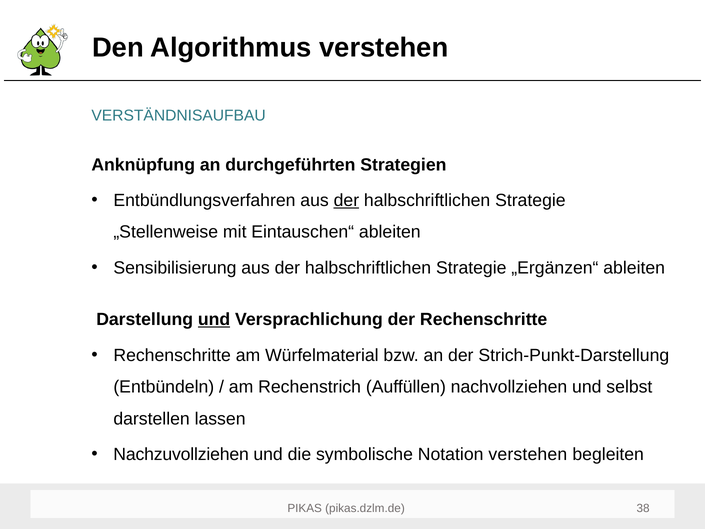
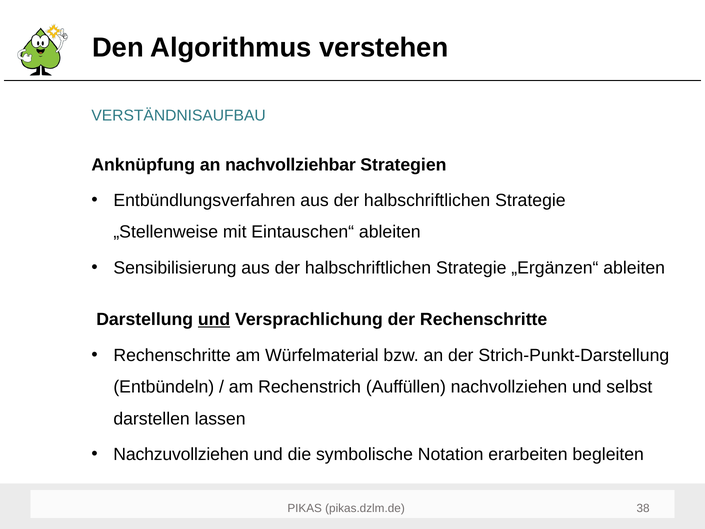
durchgeführten: durchgeführten -> nachvollziehbar
der at (346, 200) underline: present -> none
Notation verstehen: verstehen -> erarbeiten
